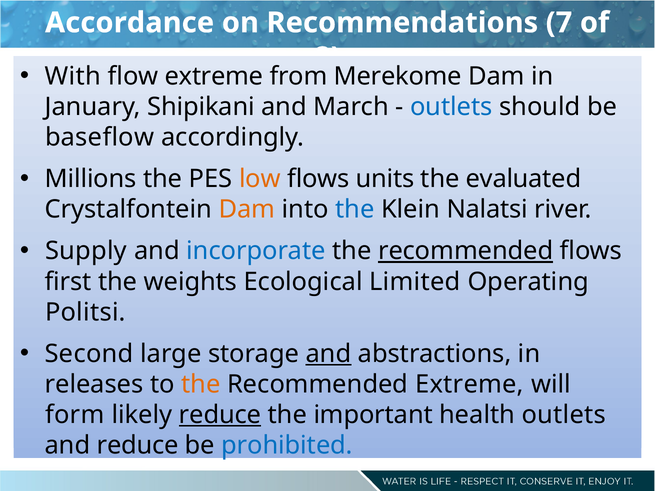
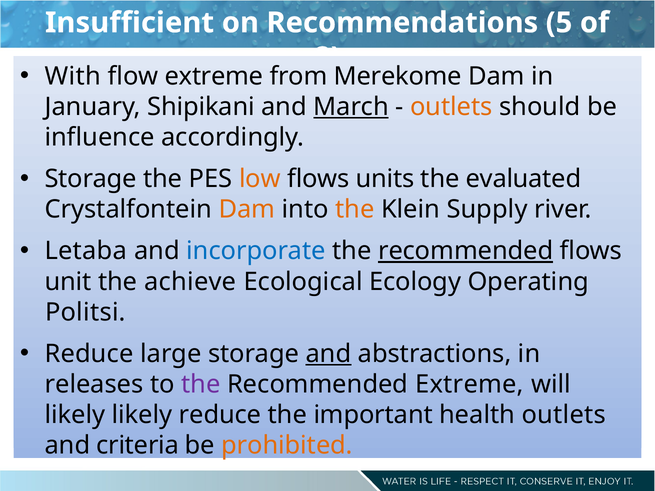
Accordance: Accordance -> Insufficient
7: 7 -> 5
March underline: none -> present
outlets at (451, 107) colour: blue -> orange
baseflow: baseflow -> influence
Millions at (91, 179): Millions -> Storage
the at (355, 210) colour: blue -> orange
Nalatsi: Nalatsi -> Supply
Supply: Supply -> Letaba
first: first -> unit
weights: weights -> achieve
Limited: Limited -> Ecology
Second at (89, 354): Second -> Reduce
the at (201, 384) colour: orange -> purple
form at (75, 415): form -> likely
reduce at (220, 415) underline: present -> none
and reduce: reduce -> criteria
prohibited colour: blue -> orange
